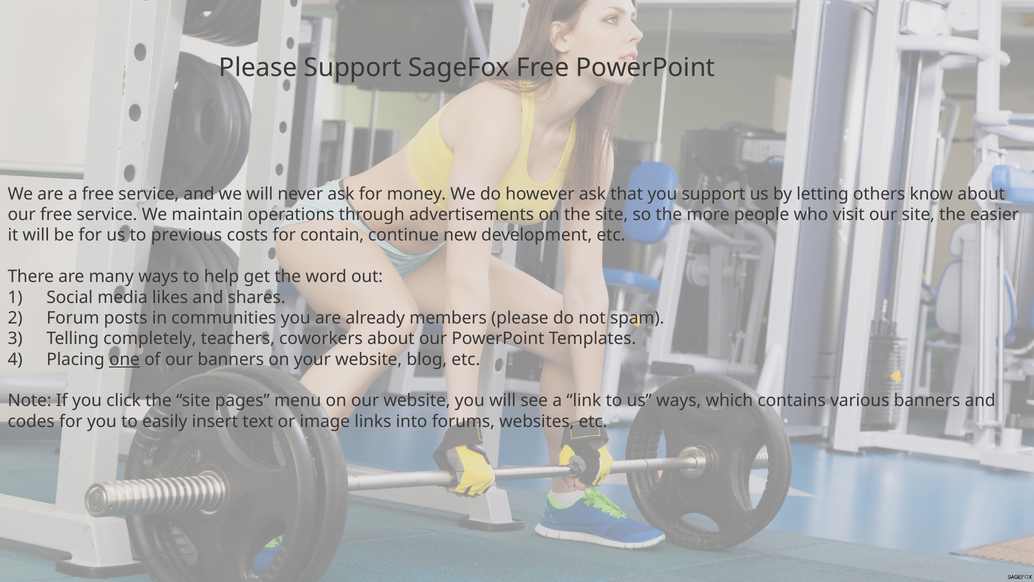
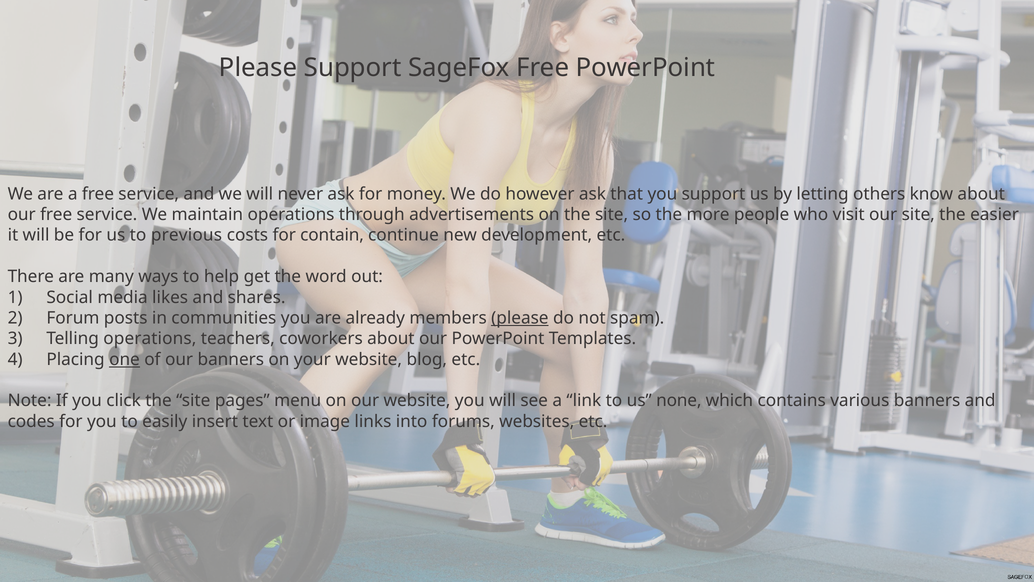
please at (520, 318) underline: none -> present
Telling completely: completely -> operations
us ways: ways -> none
